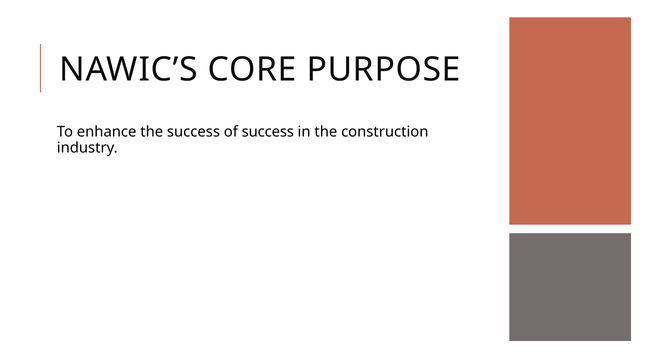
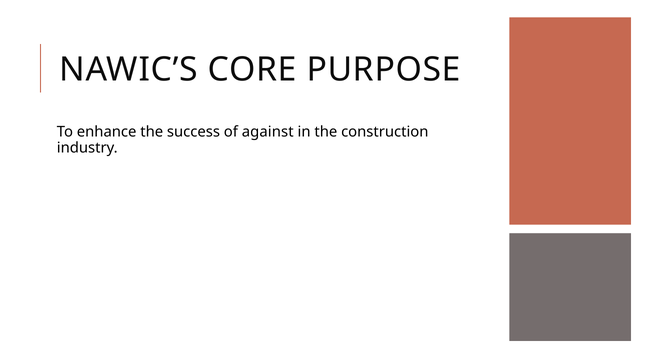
of success: success -> against
